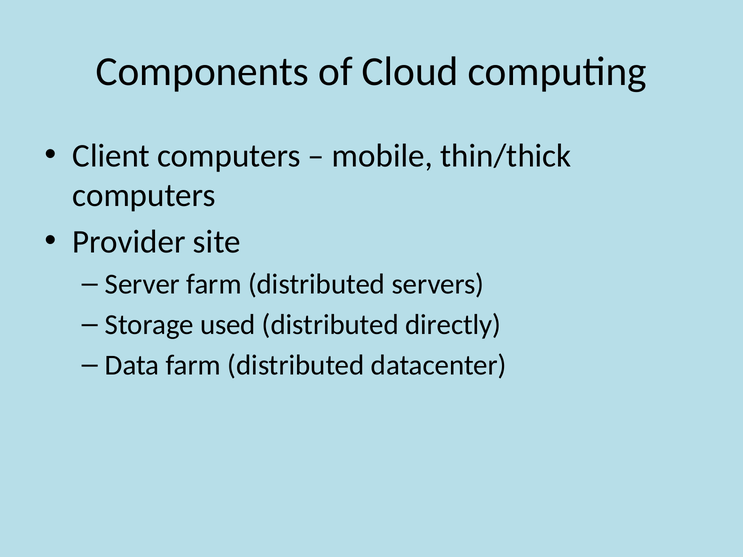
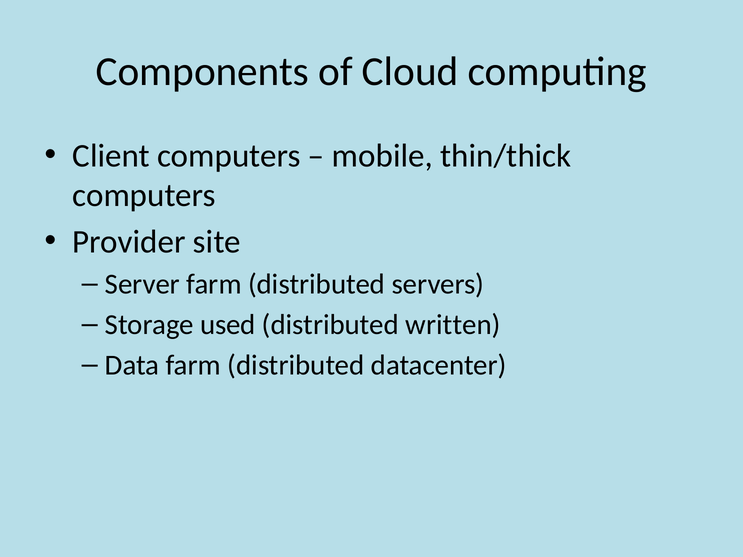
directly: directly -> written
